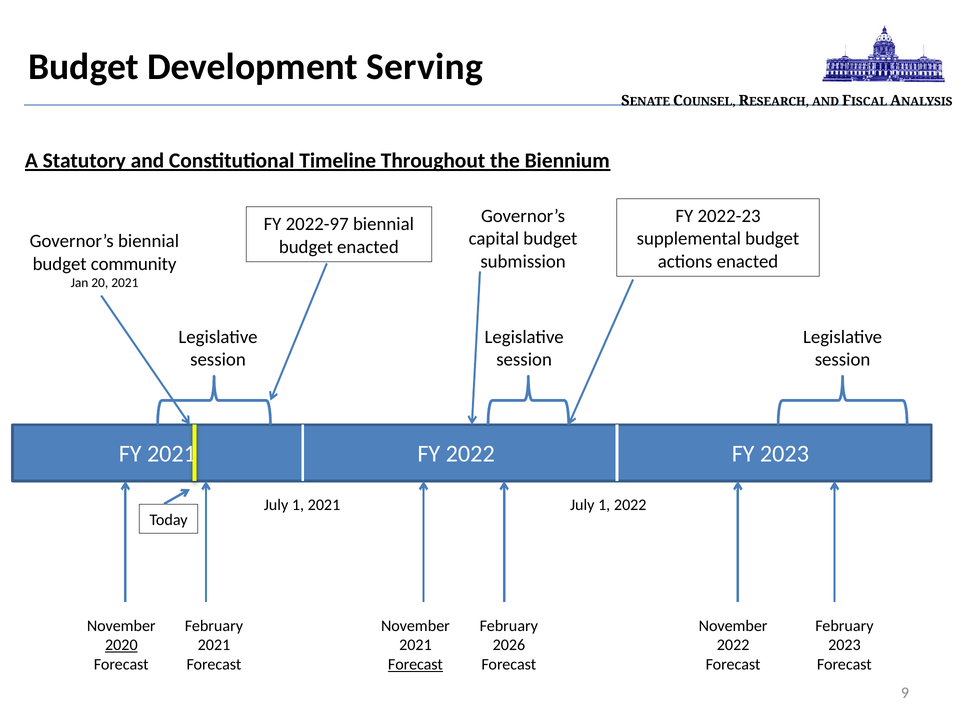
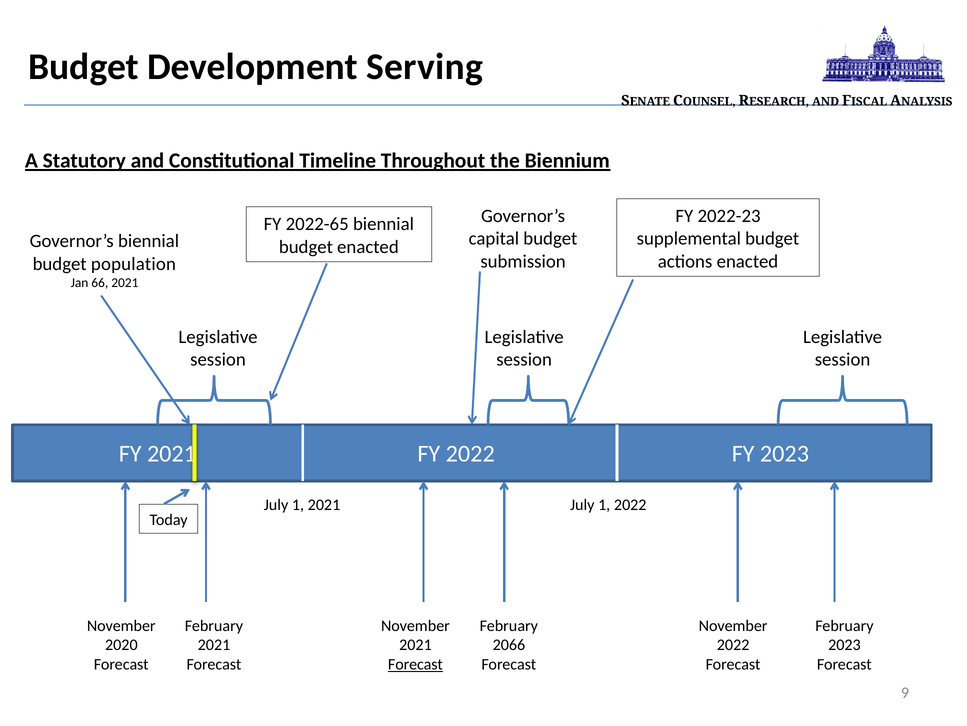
2022-97: 2022-97 -> 2022-65
community: community -> population
20: 20 -> 66
2020 underline: present -> none
2026: 2026 -> 2066
